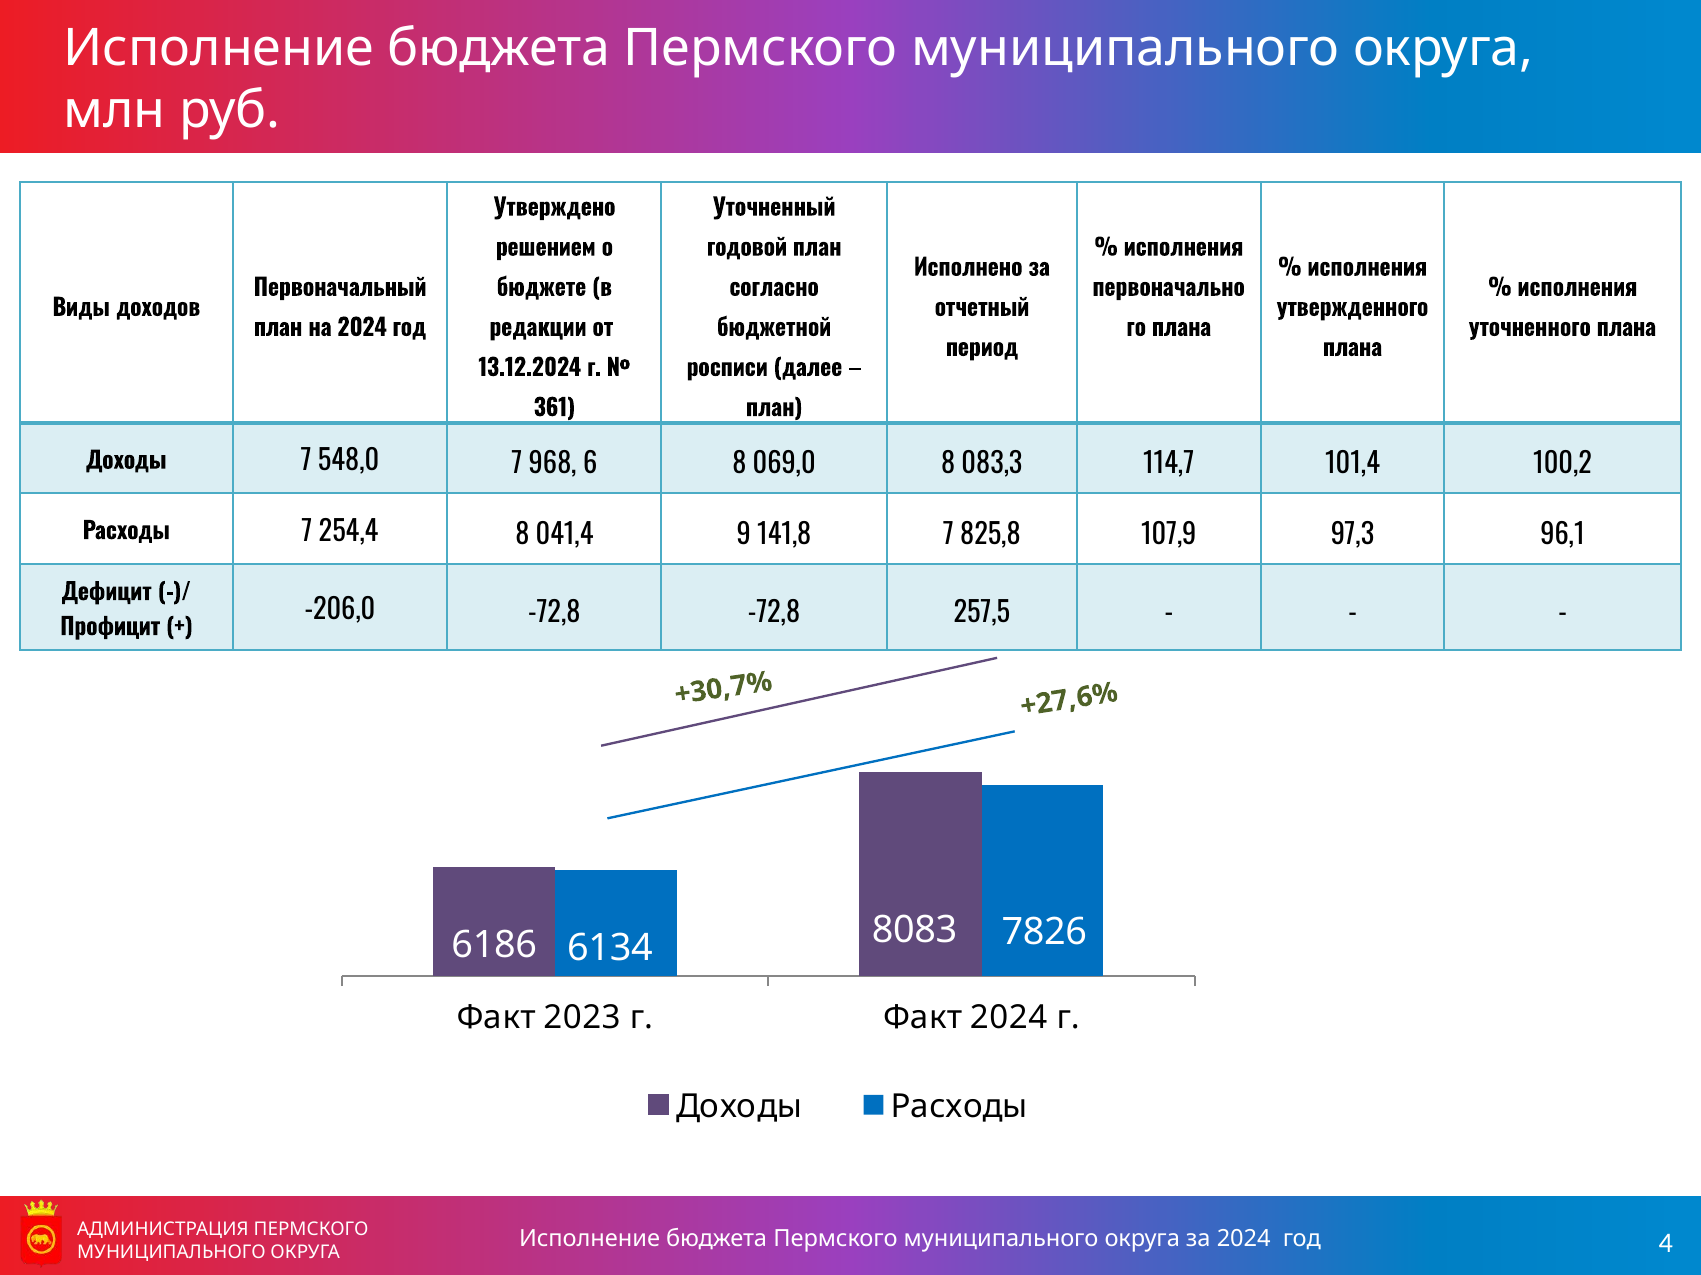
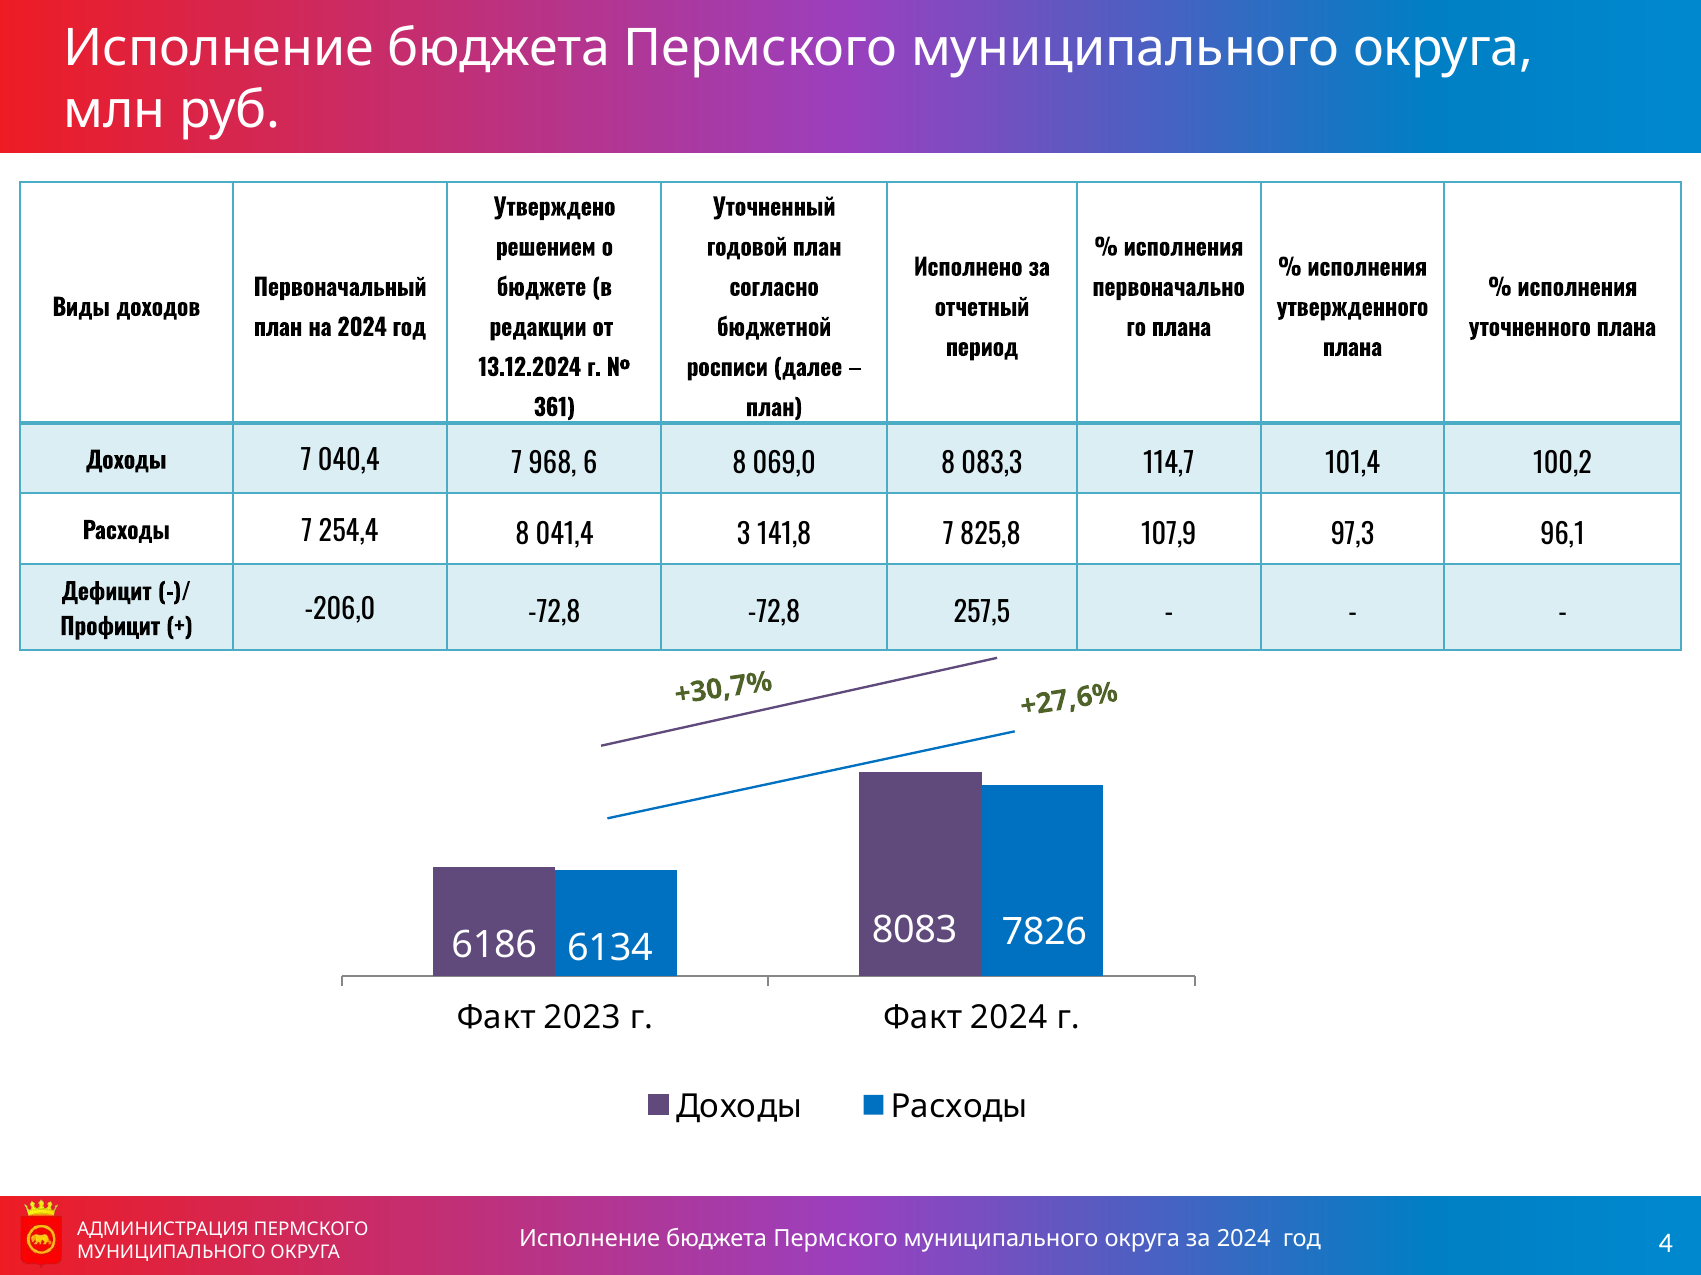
548,0: 548,0 -> 040,4
9: 9 -> 3
